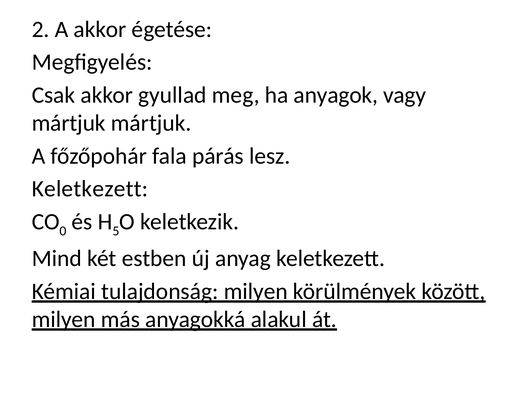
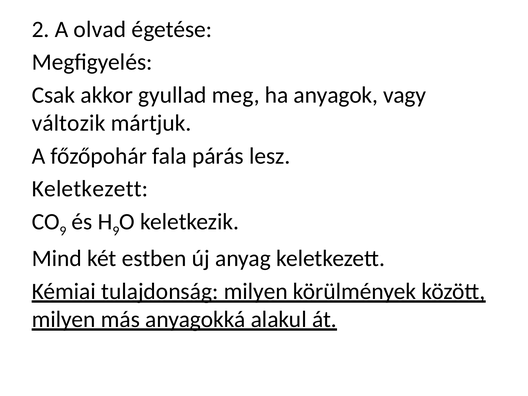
A akkor: akkor -> olvad
mártjuk at (69, 123): mártjuk -> változik
0 at (63, 231): 0 -> 9
5 at (116, 231): 5 -> 9
